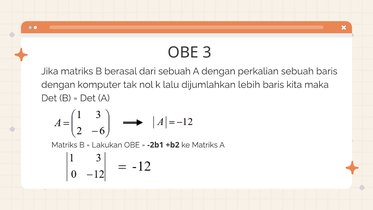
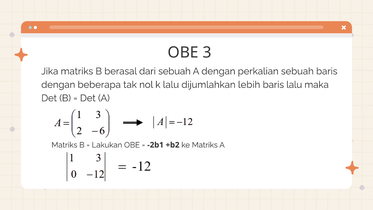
komputer: komputer -> beberapa
baris kita: kita -> lalu
